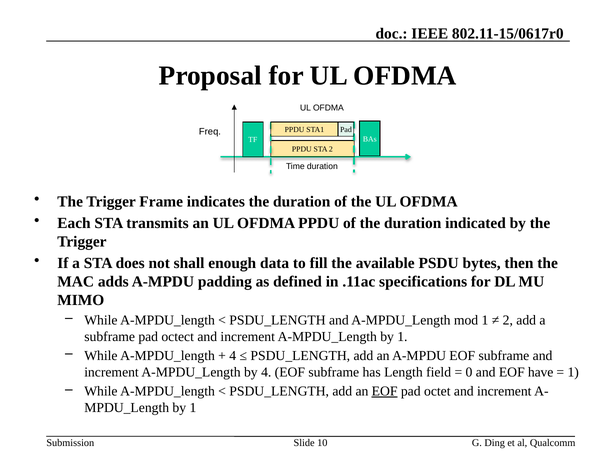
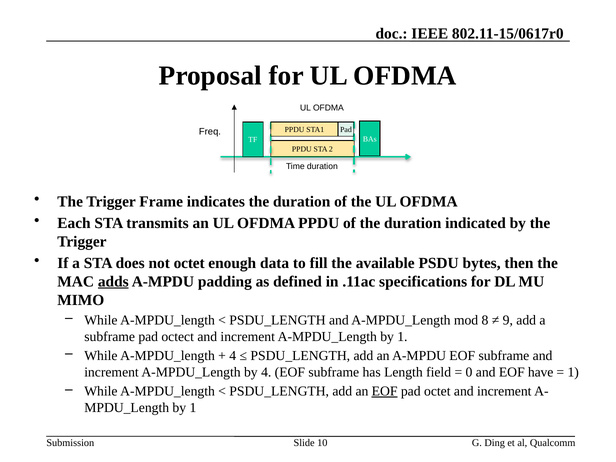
not shall: shall -> octet
adds underline: none -> present
mod 1: 1 -> 8
2 at (508, 320): 2 -> 9
